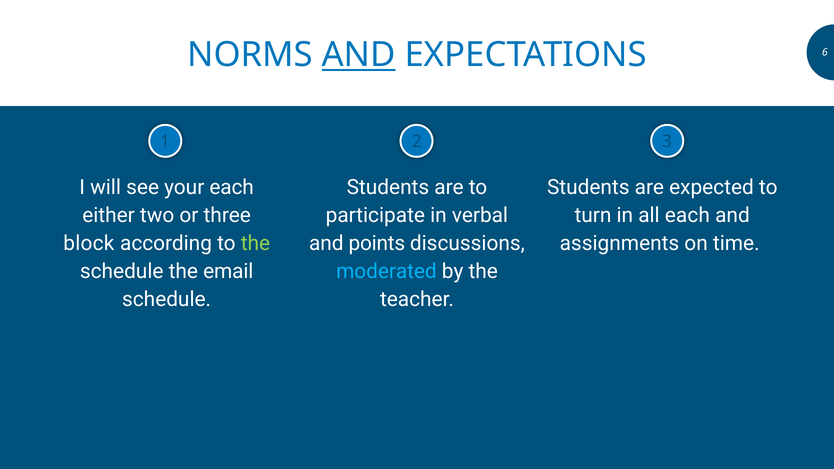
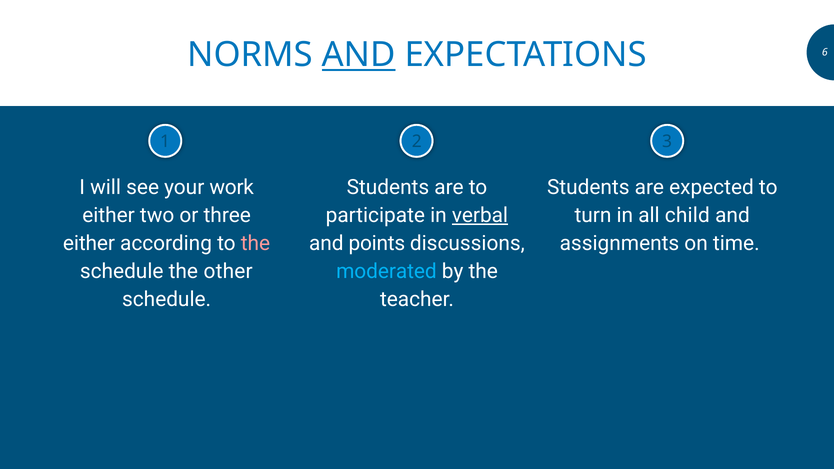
your each: each -> work
verbal underline: none -> present
all each: each -> child
block at (89, 243): block -> either
the at (255, 243) colour: light green -> pink
email: email -> other
